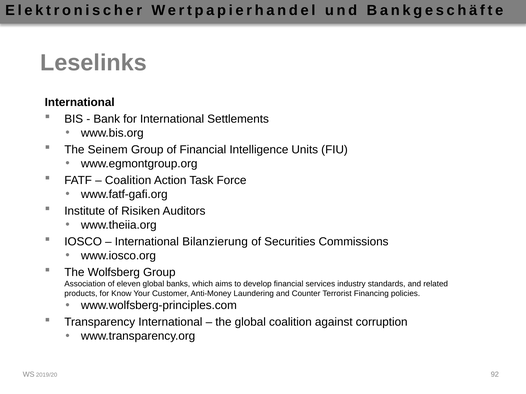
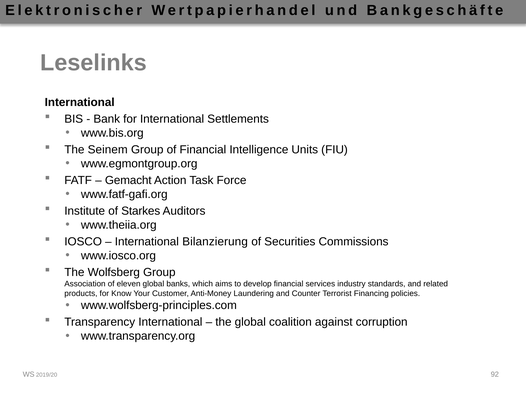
Coalition at (128, 180): Coalition -> Gemacht
Risiken: Risiken -> Starkes
